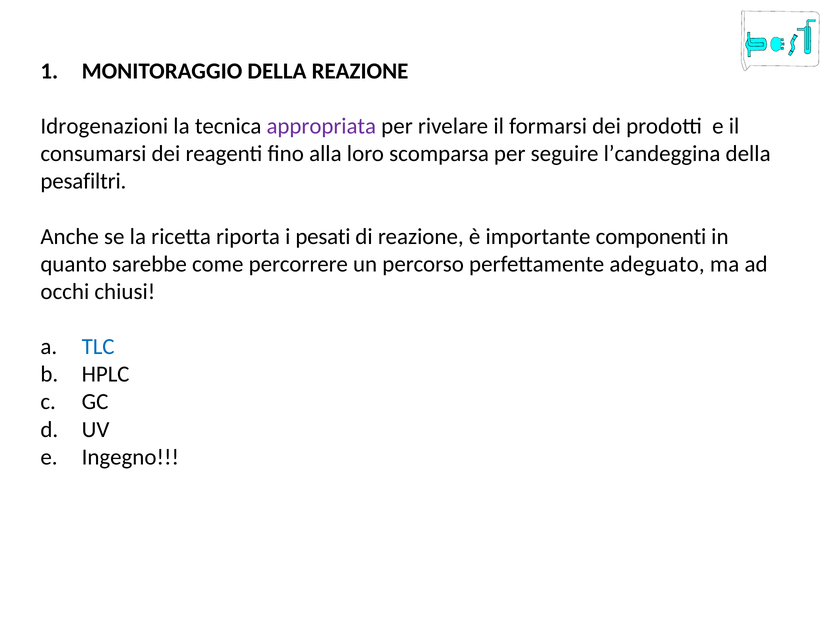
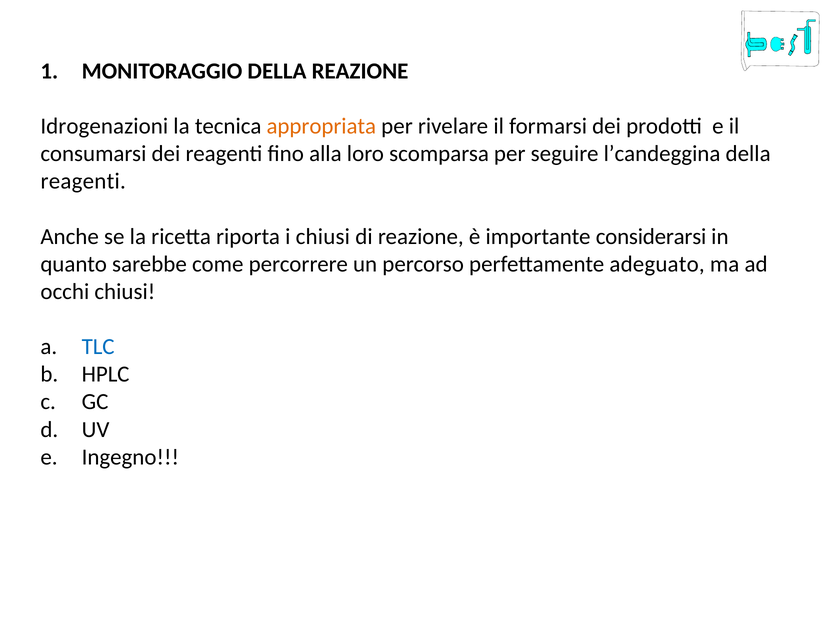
appropriata colour: purple -> orange
pesafiltri at (83, 181): pesafiltri -> reagenti
i pesati: pesati -> chiusi
componenti: componenti -> considerarsi
